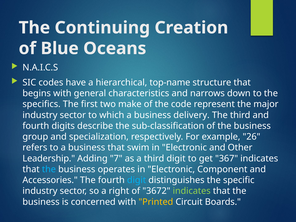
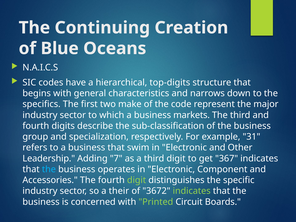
top-name: top-name -> top-digits
delivery: delivery -> markets
26: 26 -> 31
digit at (137, 180) colour: light blue -> light green
right: right -> their
Printed colour: yellow -> light green
